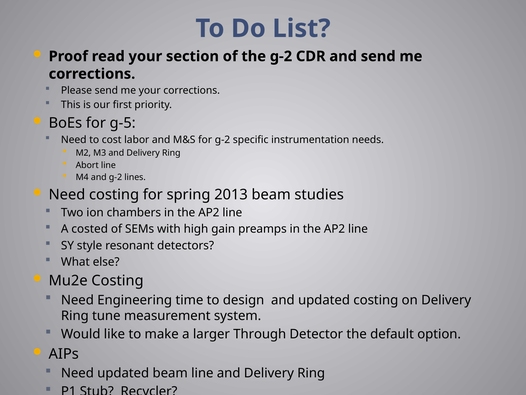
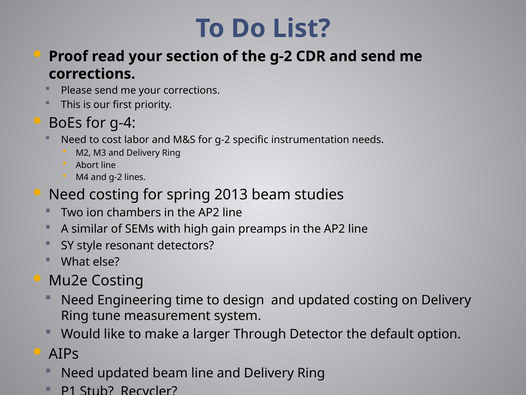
g-5: g-5 -> g-4
costed: costed -> similar
